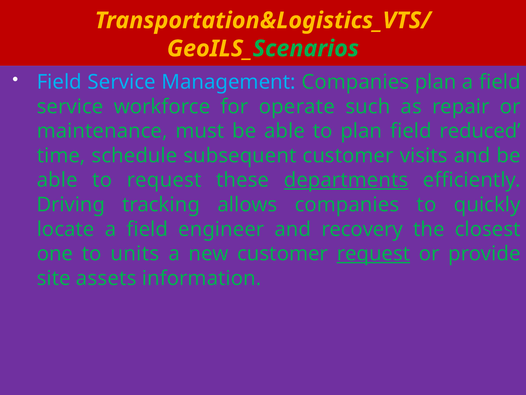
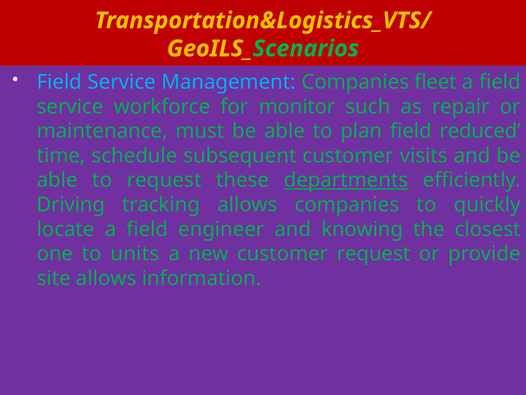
Companies plan: plan -> fleet
operate: operate -> monitor
recovery: recovery -> knowing
request at (373, 253) underline: present -> none
site assets: assets -> allows
